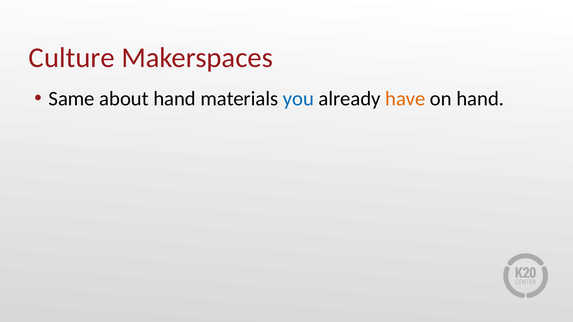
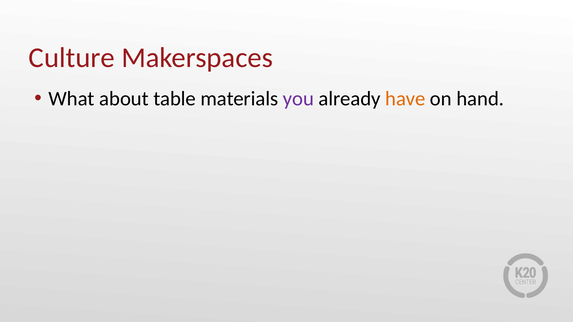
Same: Same -> What
about hand: hand -> table
you colour: blue -> purple
